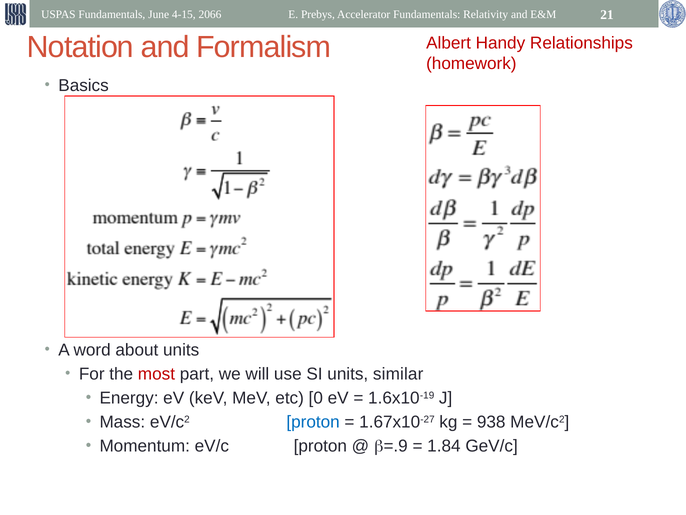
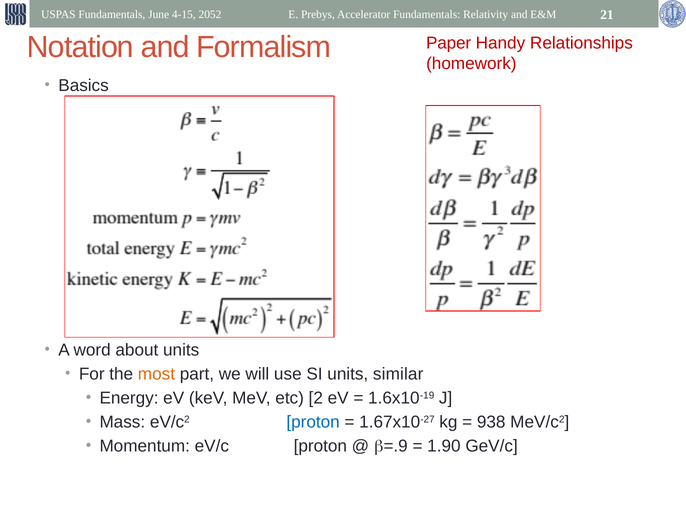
2066: 2066 -> 2052
Albert: Albert -> Paper
most colour: red -> orange
0: 0 -> 2
1.84: 1.84 -> 1.90
